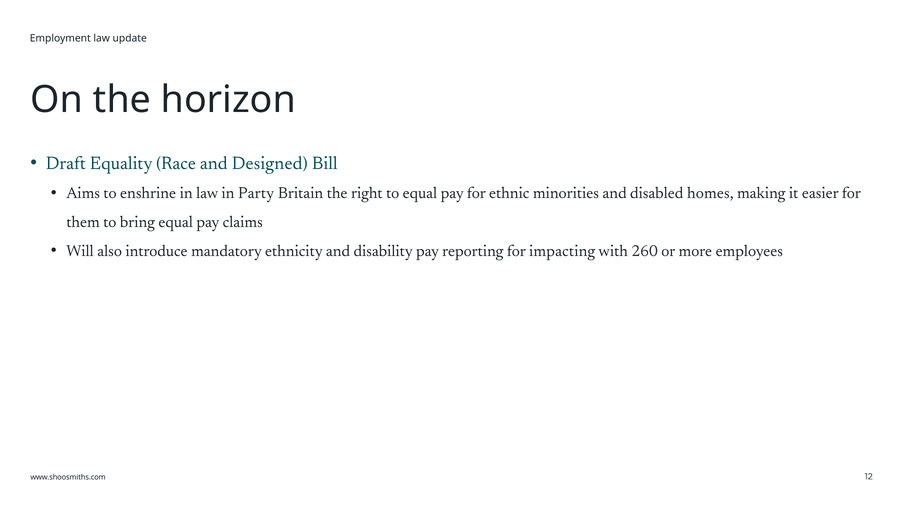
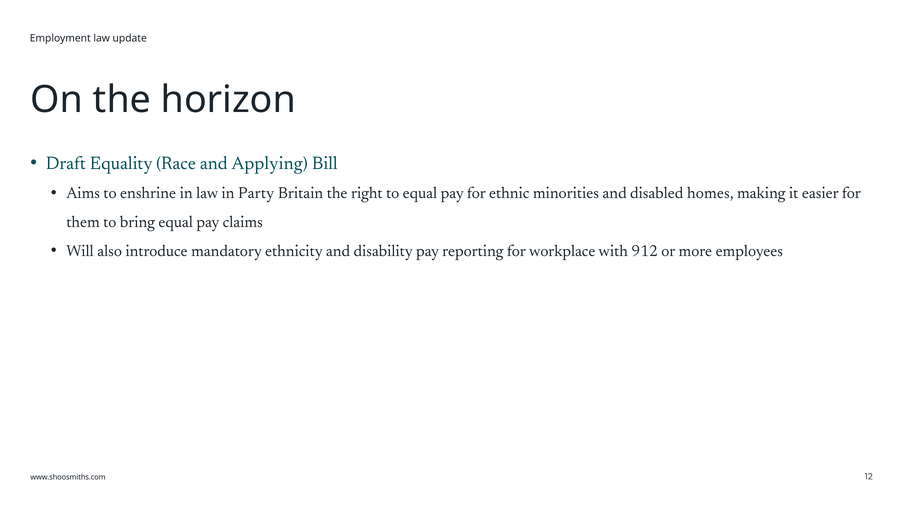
Designed: Designed -> Applying
impacting: impacting -> workplace
260: 260 -> 912
